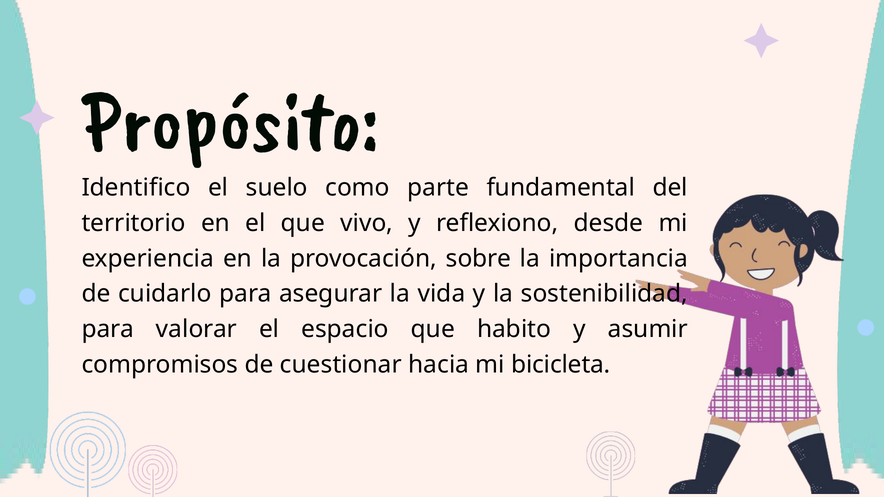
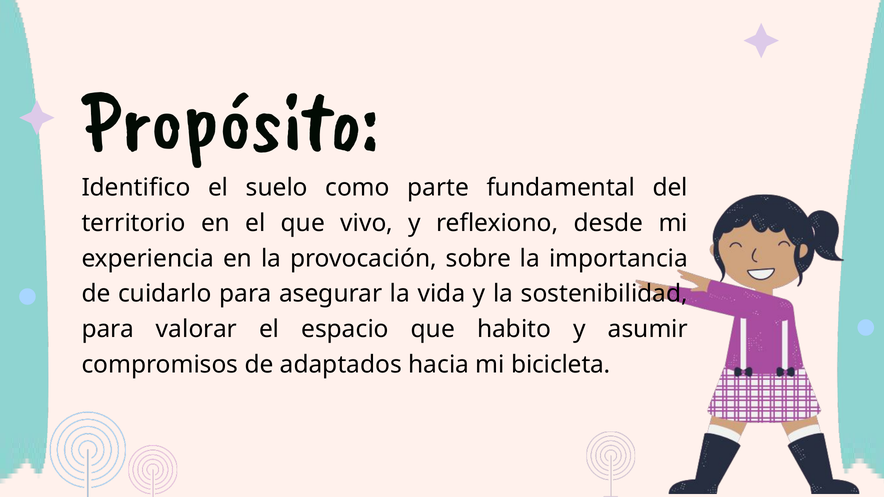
cuestionar: cuestionar -> adaptados
